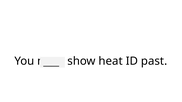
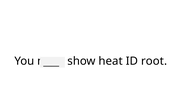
past: past -> root
